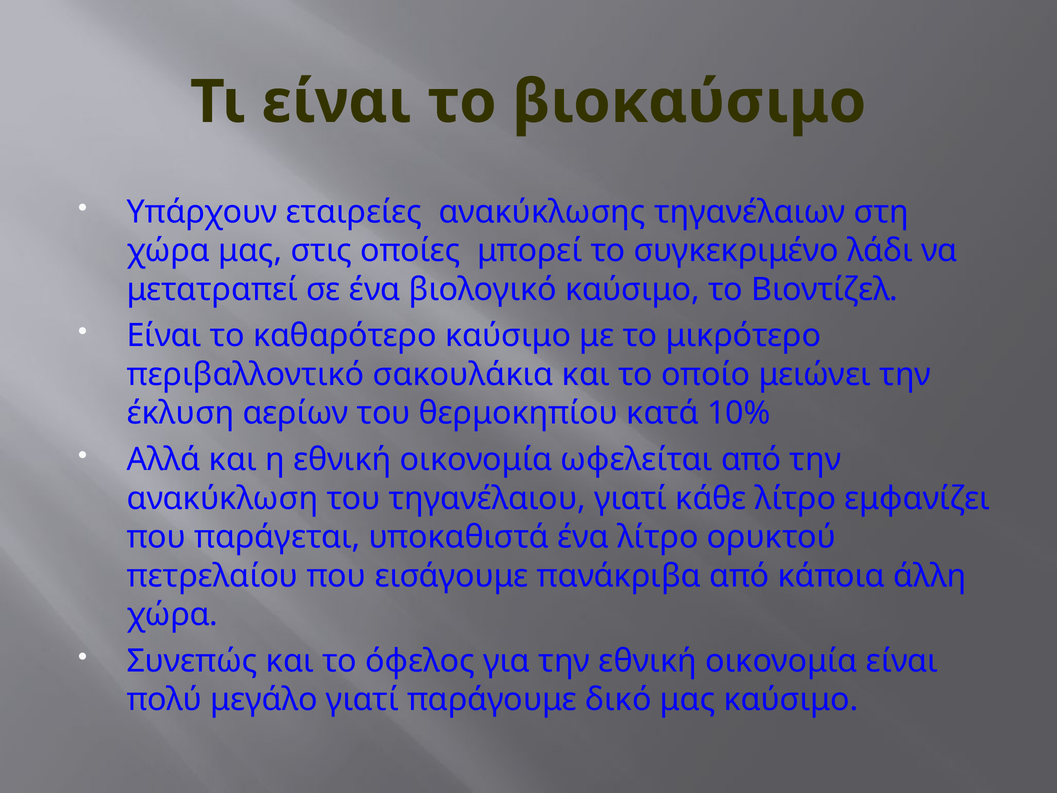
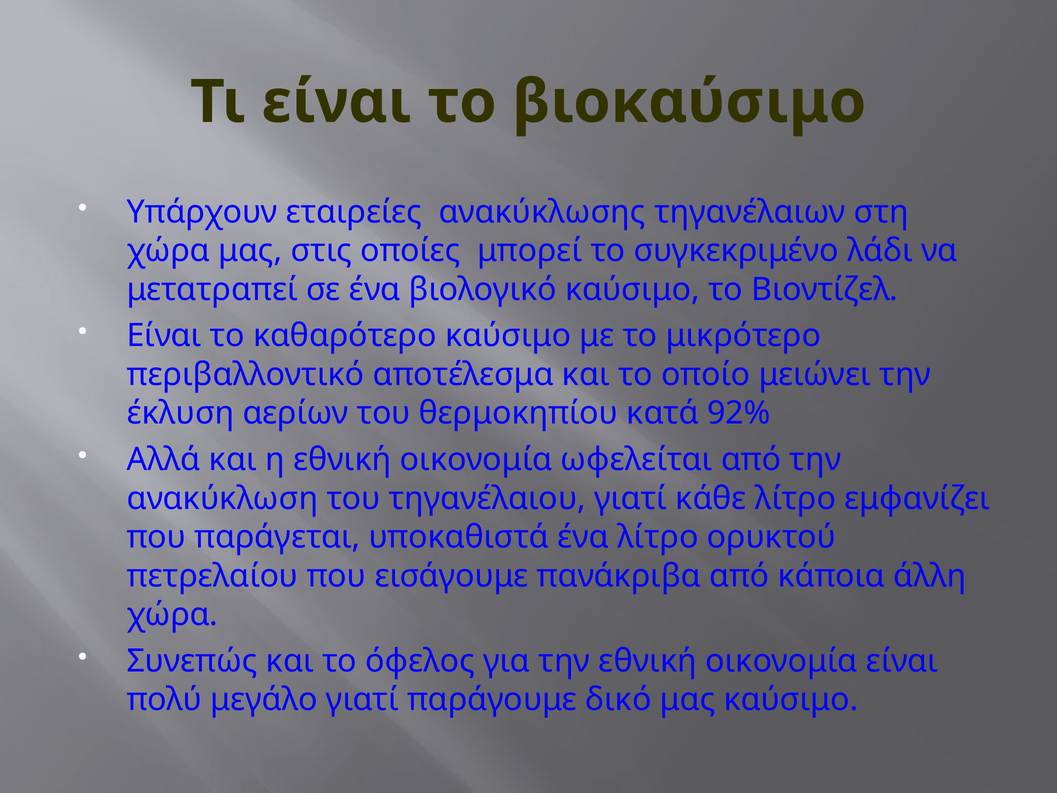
σακουλάκια: σακουλάκια -> αποτέλεσμα
10%: 10% -> 92%
